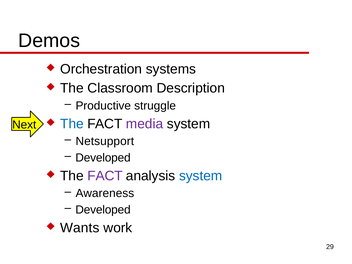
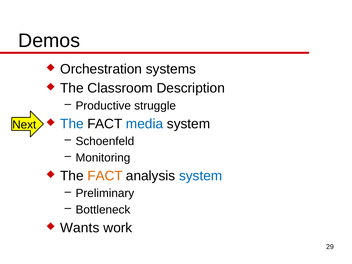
media colour: purple -> blue
Netsupport: Netsupport -> Schoenfeld
Developed at (103, 158): Developed -> Monitoring
FACT at (105, 176) colour: purple -> orange
Awareness: Awareness -> Preliminary
Developed at (103, 210): Developed -> Bottleneck
